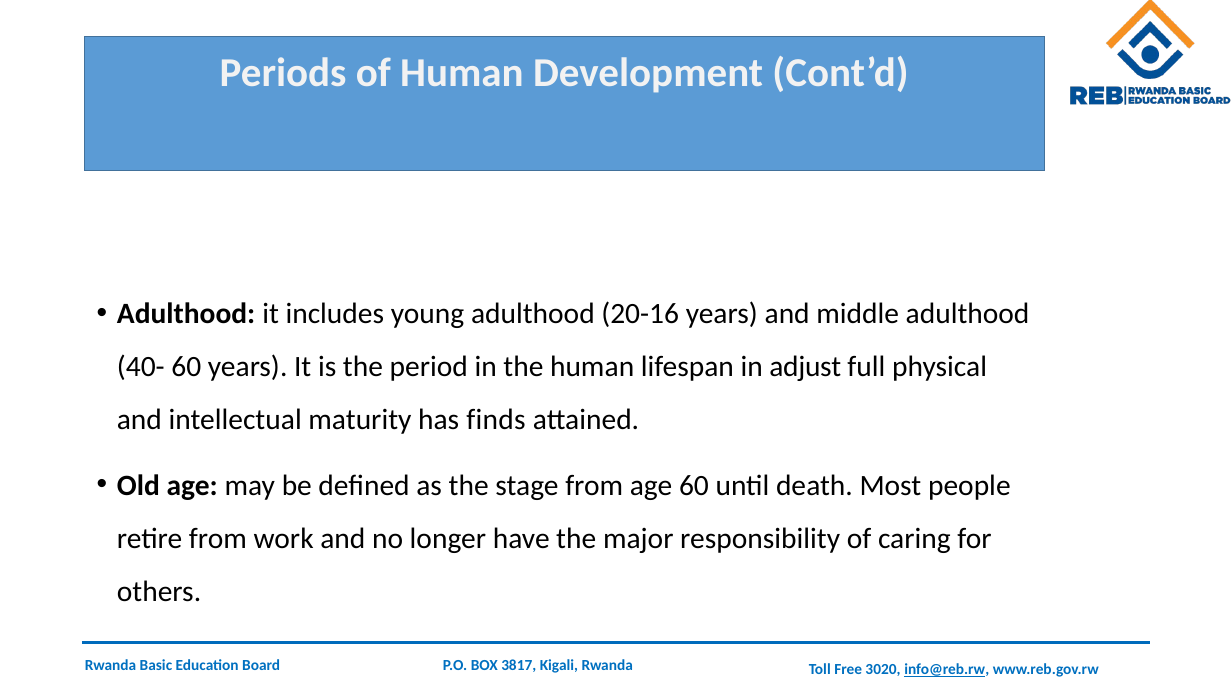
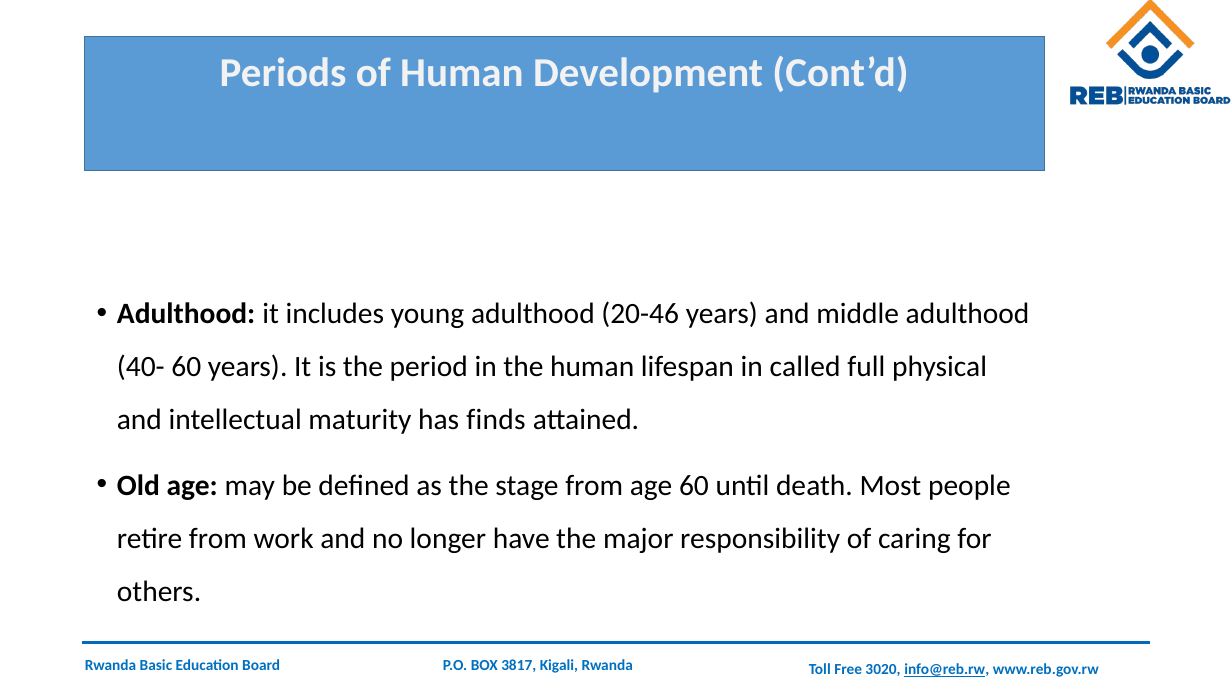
20-16: 20-16 -> 20-46
adjust: adjust -> called
